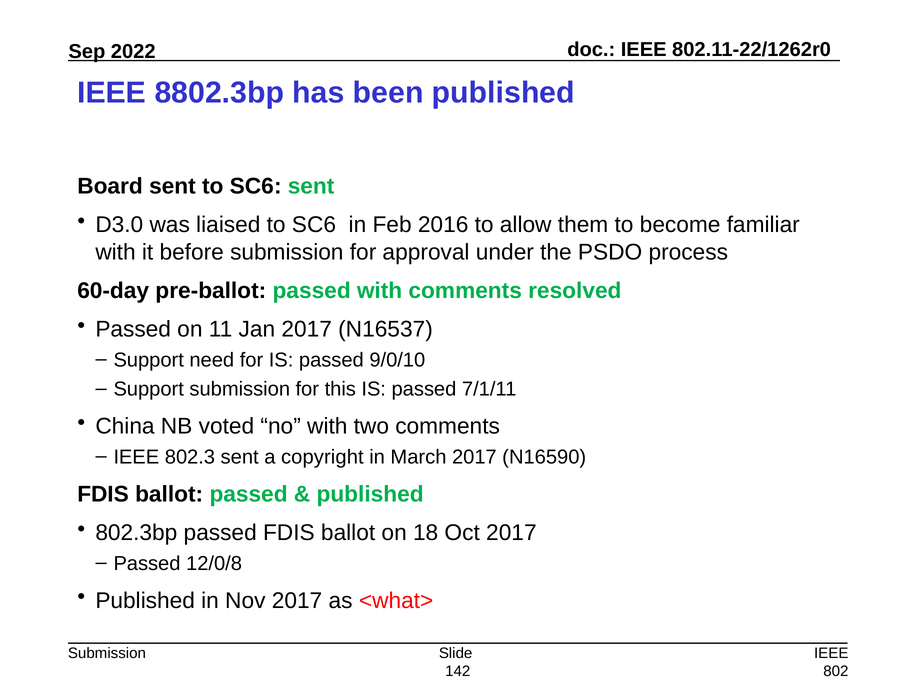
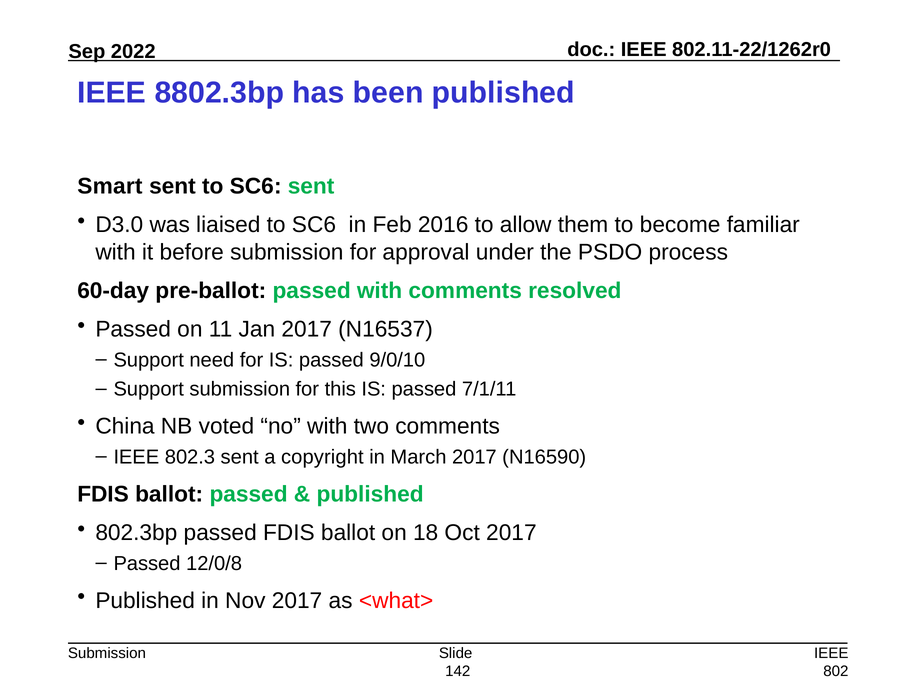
Board: Board -> Smart
